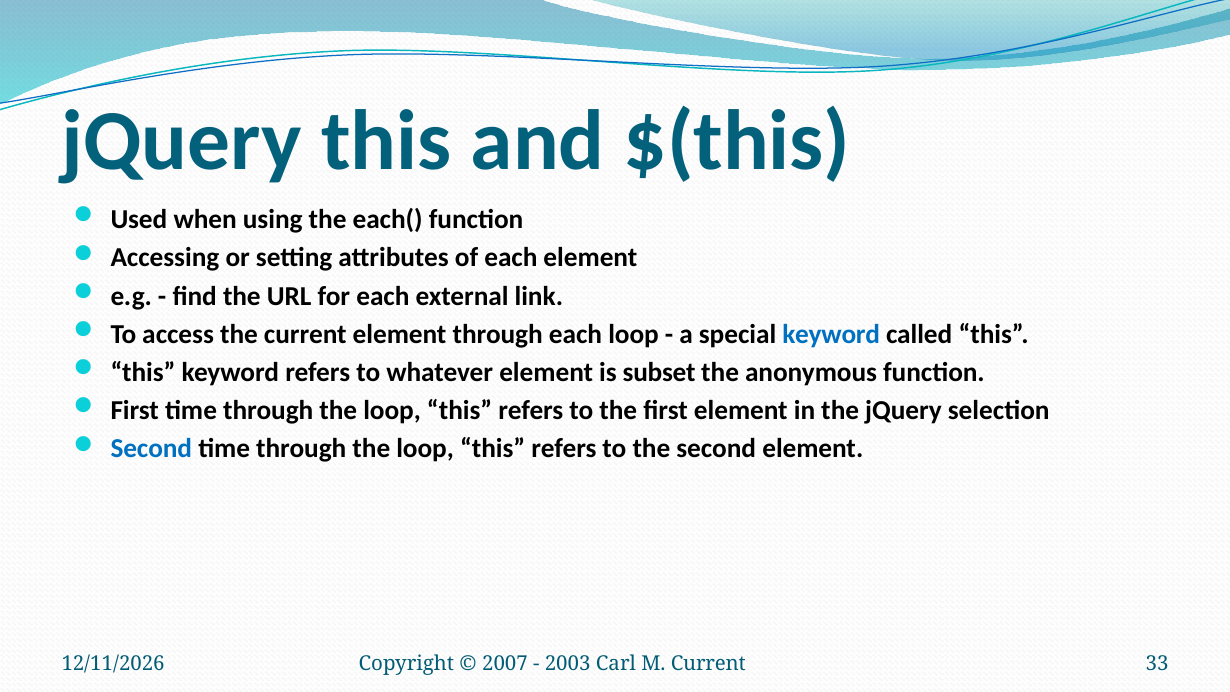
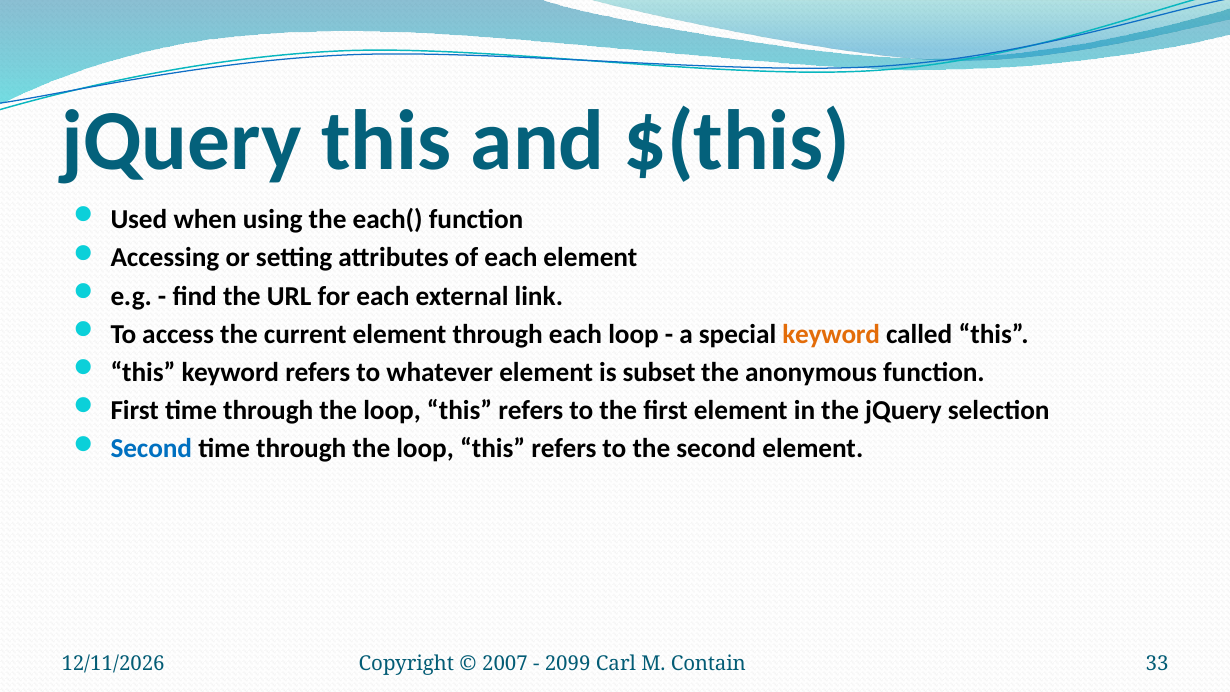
keyword at (831, 334) colour: blue -> orange
2003: 2003 -> 2099
M Current: Current -> Contain
